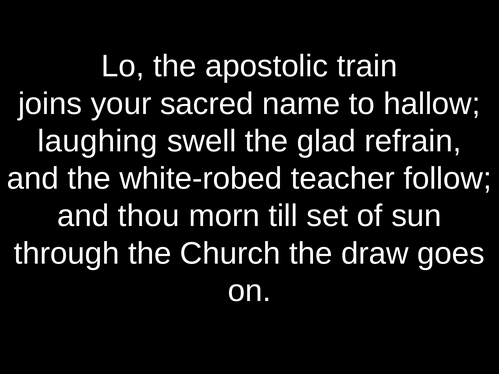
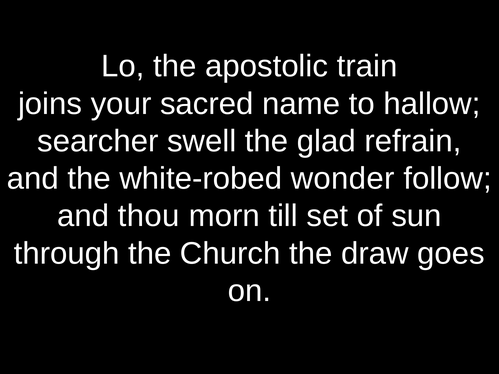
laughing: laughing -> searcher
teacher: teacher -> wonder
